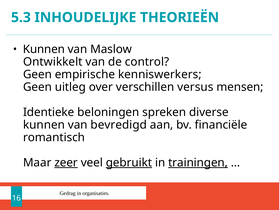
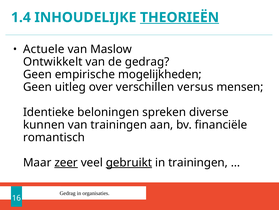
5.3: 5.3 -> 1.4
THEORIEËN underline: none -> present
Kunnen at (44, 49): Kunnen -> Actuele
de control: control -> gedrag
kenniswerkers: kenniswerkers -> mogelijkheden
van bevredigd: bevredigd -> trainingen
trainingen at (198, 162) underline: present -> none
